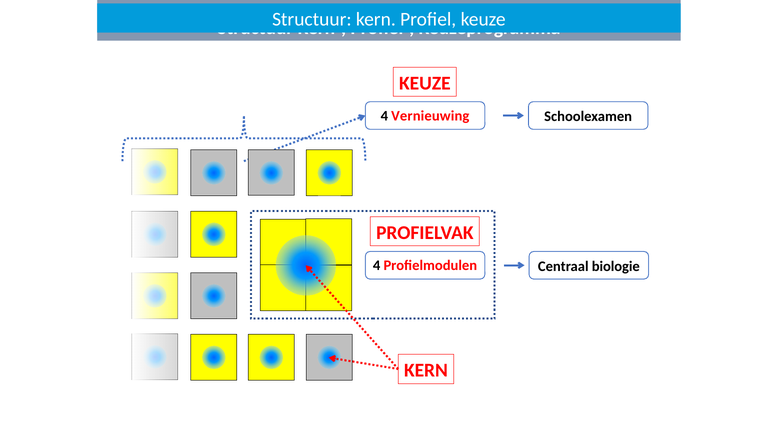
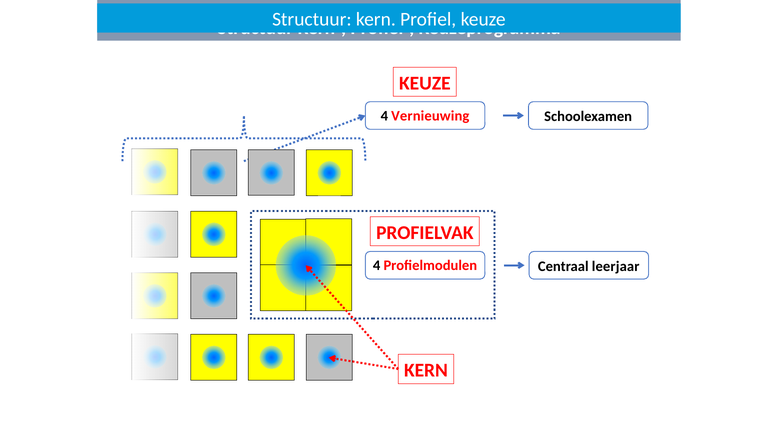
biologie: biologie -> leerjaar
